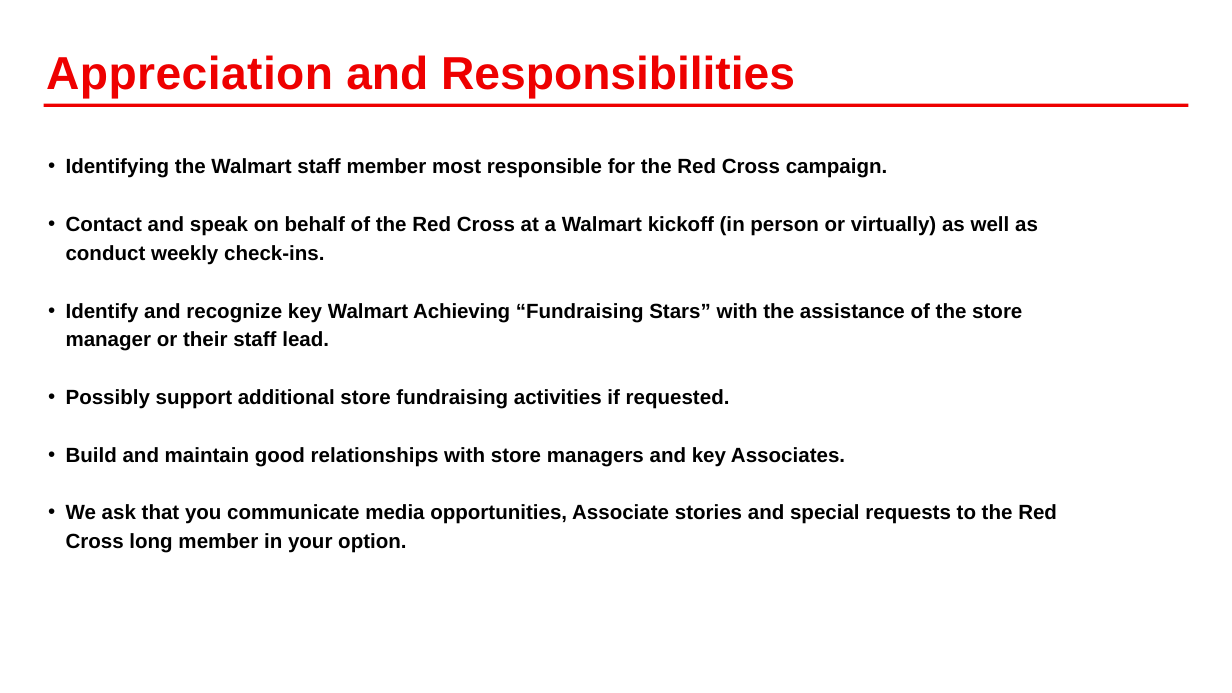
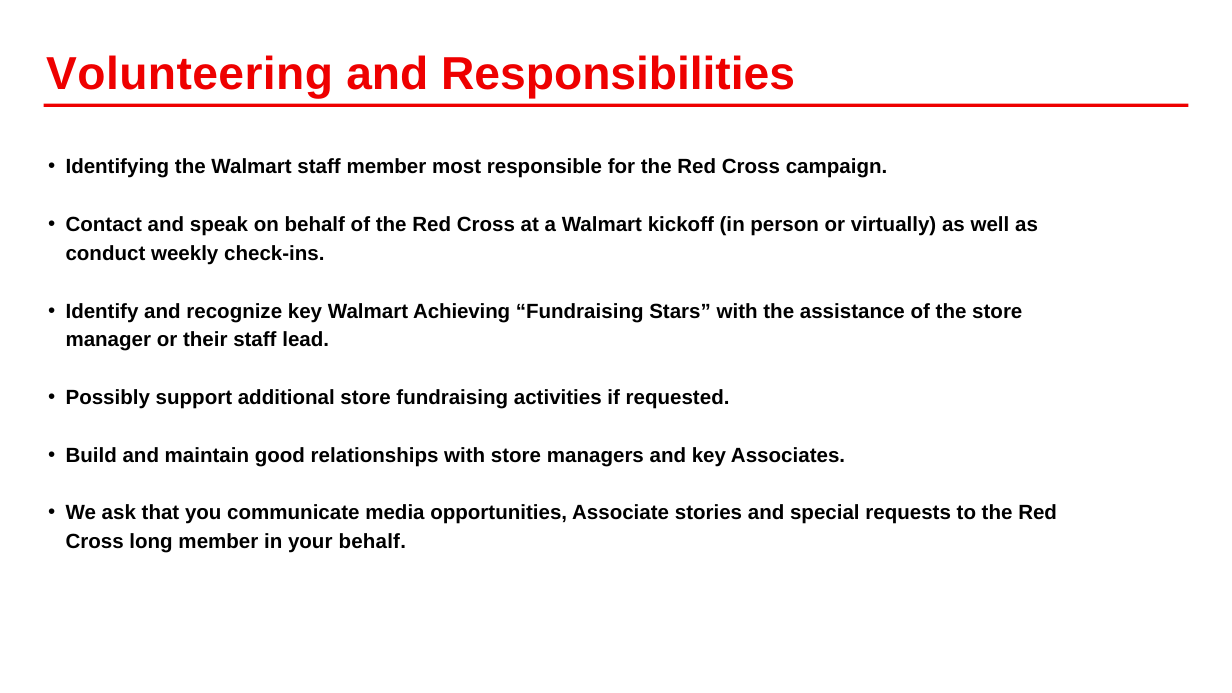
Appreciation: Appreciation -> Volunteering
your option: option -> behalf
